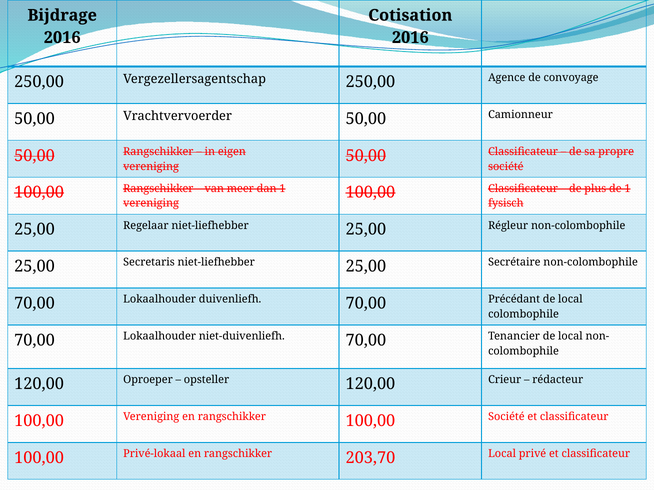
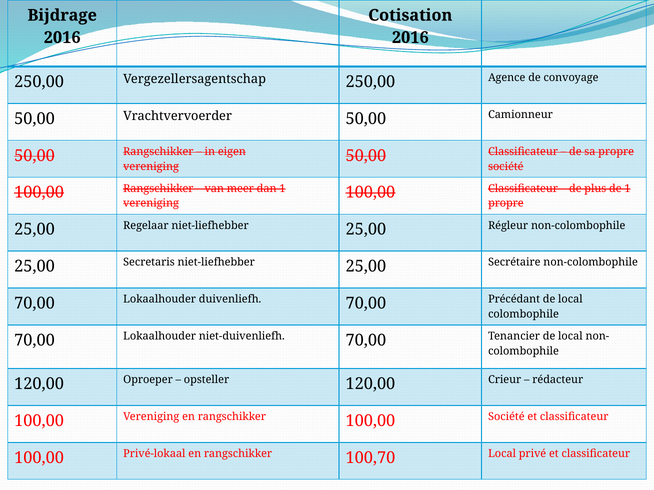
fysisch at (506, 204): fysisch -> propre
203,70: 203,70 -> 100,70
